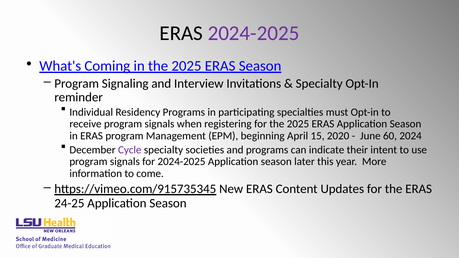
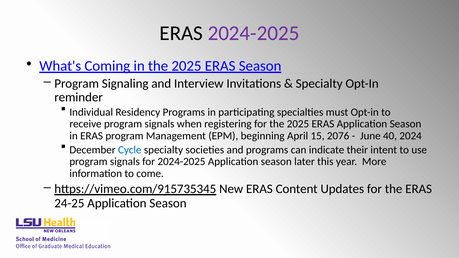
2020: 2020 -> 2076
60: 60 -> 40
Cycle colour: purple -> blue
